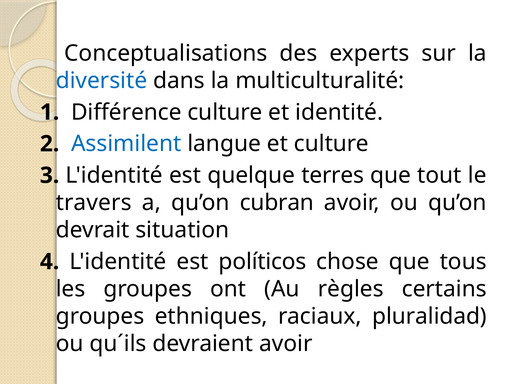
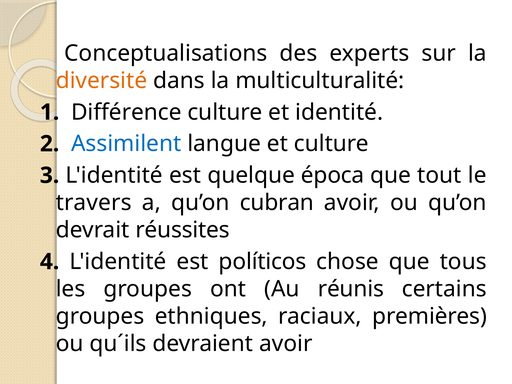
diversité colour: blue -> orange
terres: terres -> época
situation: situation -> réussites
règles: règles -> réunis
pluralidad: pluralidad -> premières
